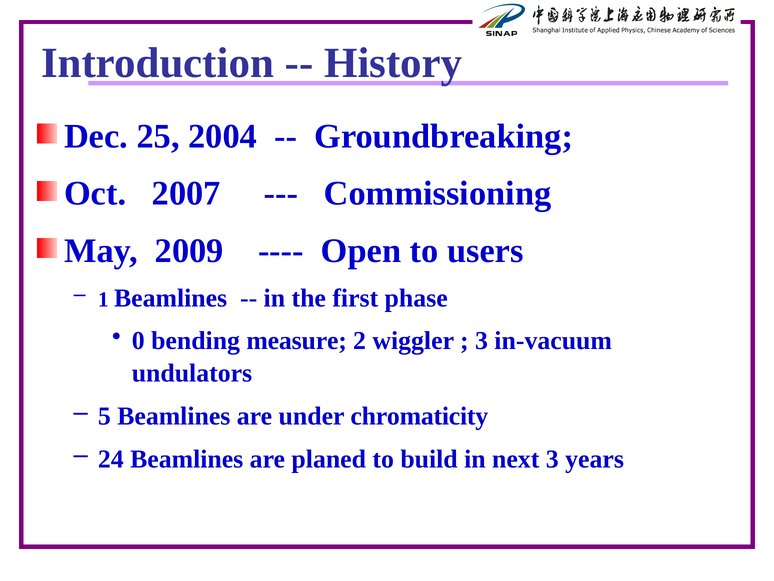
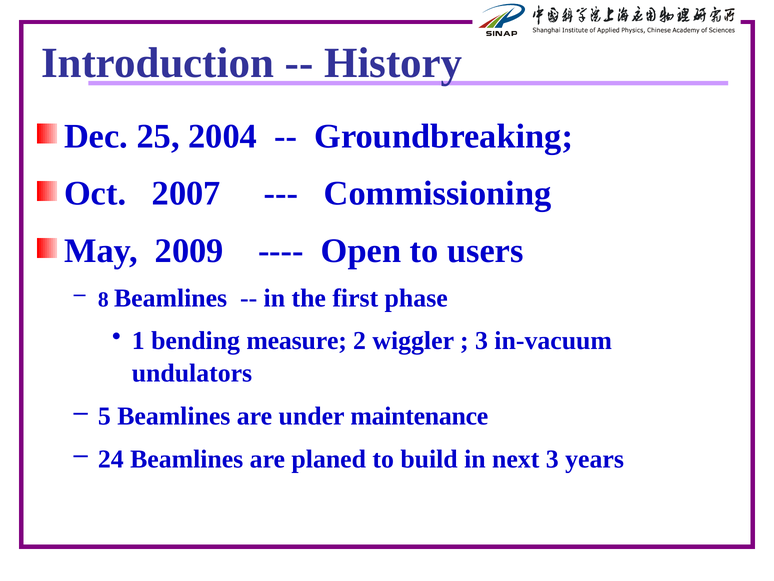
1: 1 -> 8
0: 0 -> 1
chromaticity: chromaticity -> maintenance
